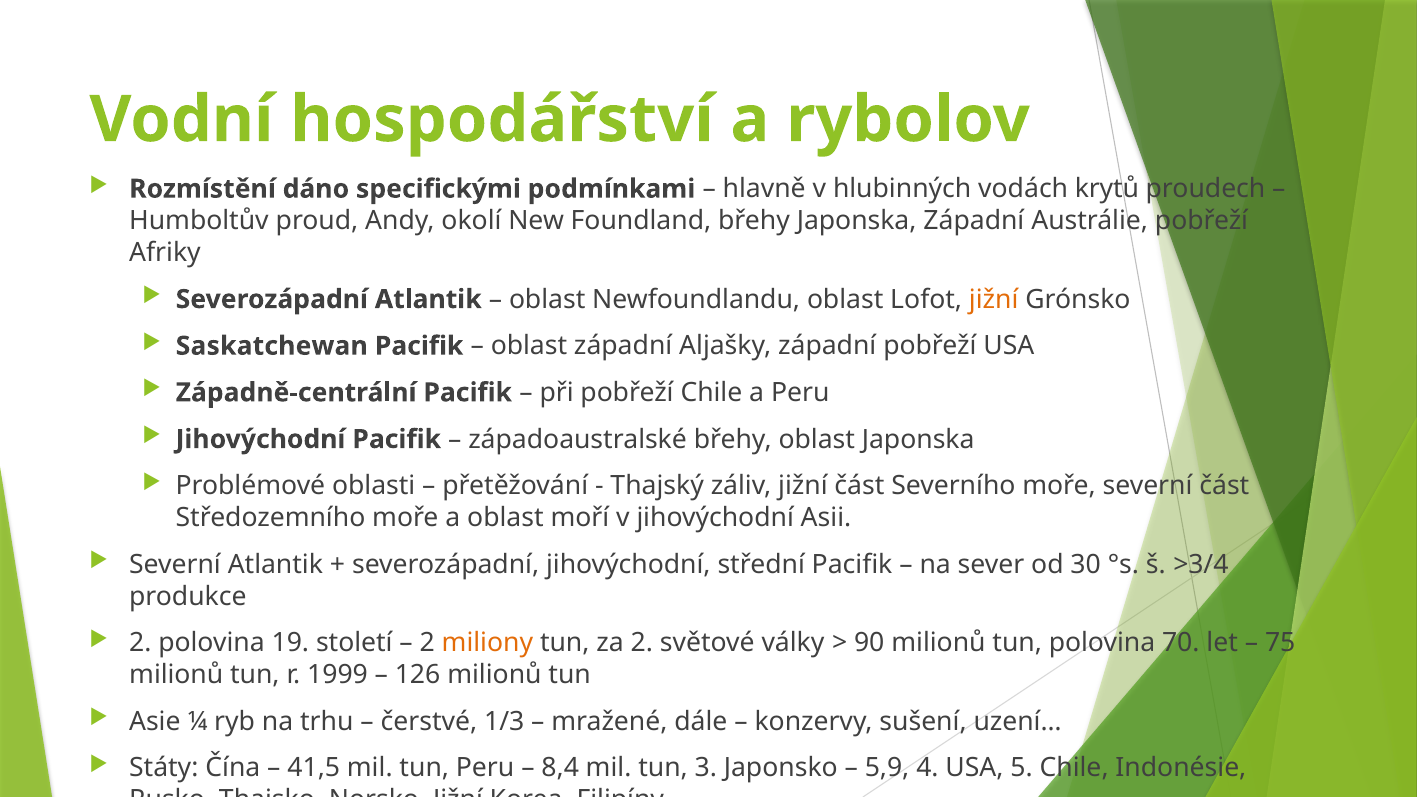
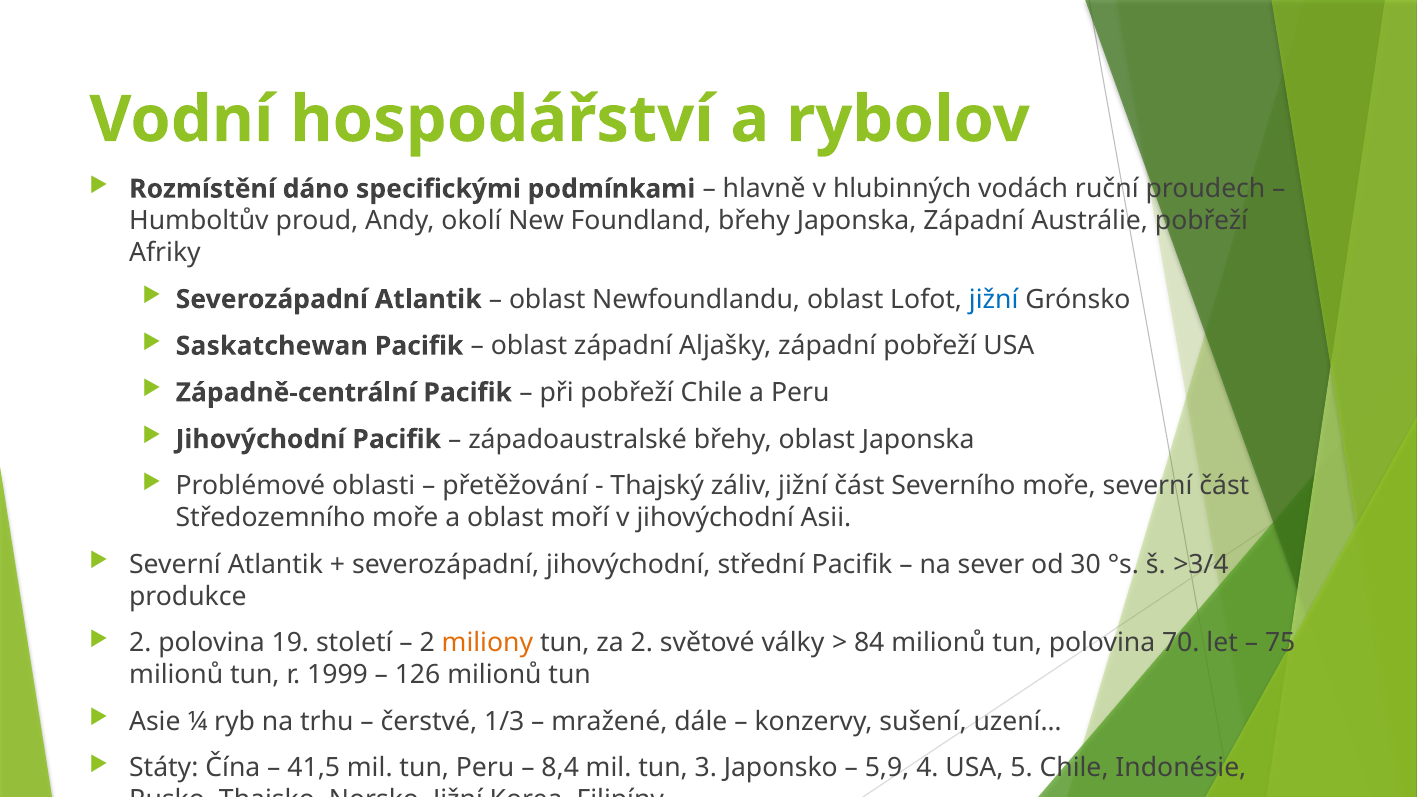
krytů: krytů -> ruční
jižní at (994, 299) colour: orange -> blue
90: 90 -> 84
